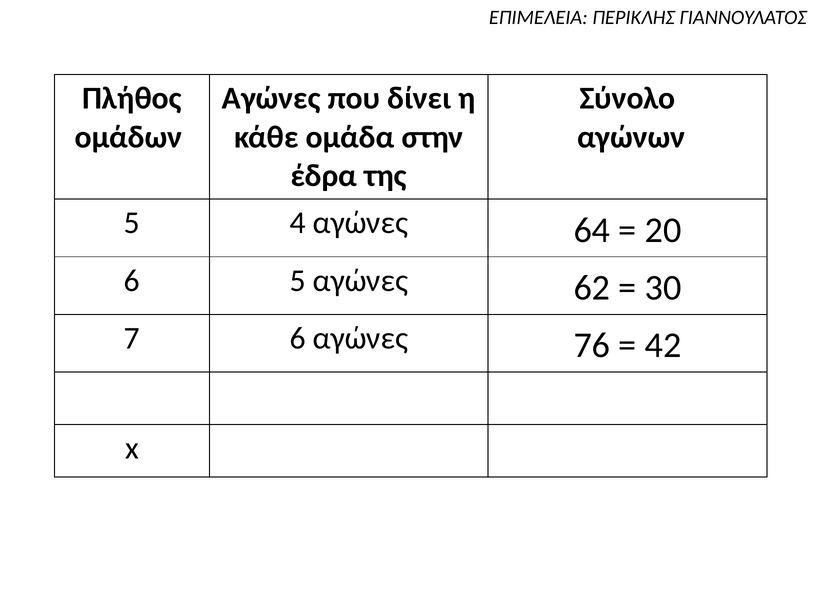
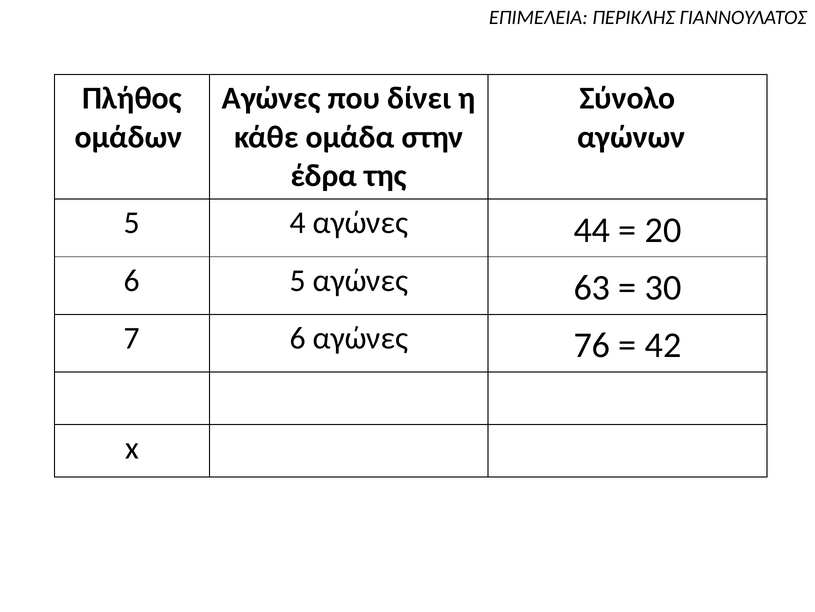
4 αγώνες 6: 6 -> 4
2: 2 -> 3
